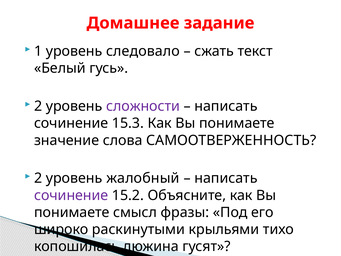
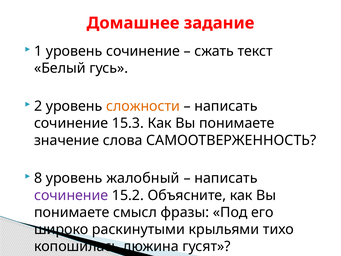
уровень следовало: следовало -> сочинение
сложности colour: purple -> orange
2 at (38, 178): 2 -> 8
